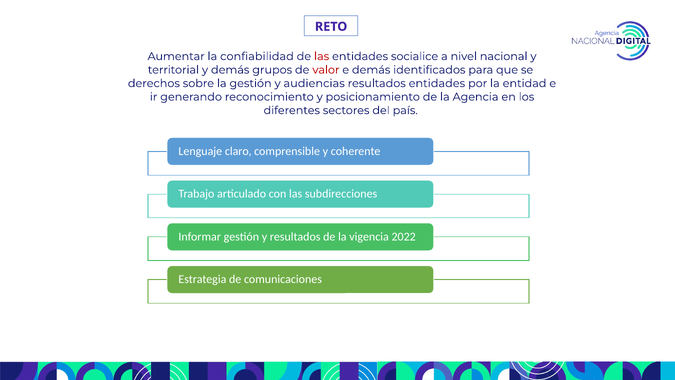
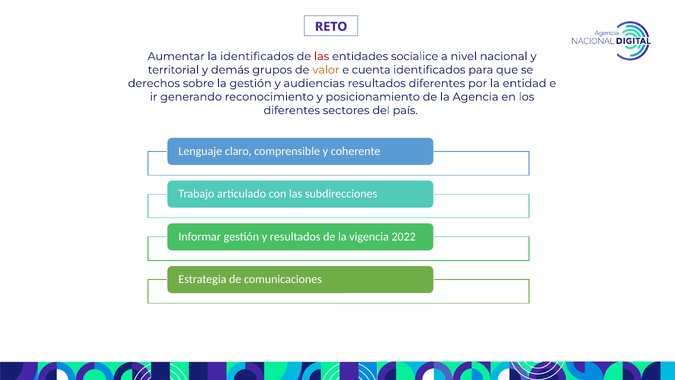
la confiabilidad: confiabilidad -> identificados
valor colour: red -> orange
e demás: demás -> cuenta
resultados entidades: entidades -> diferentes
